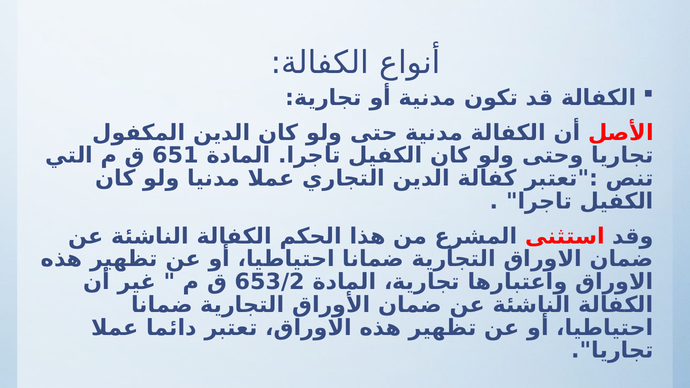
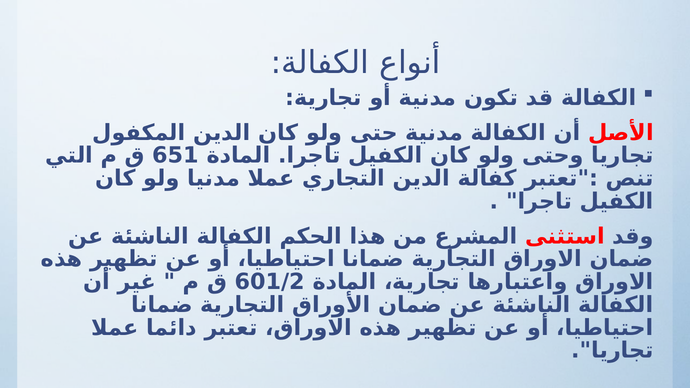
653/2: 653/2 -> 601/2
